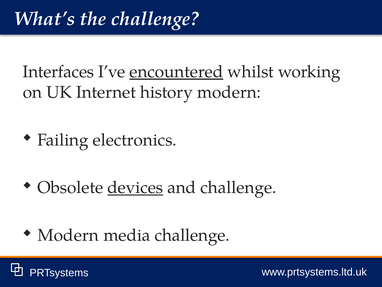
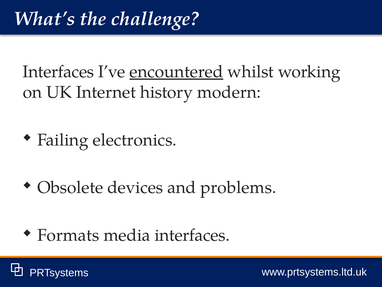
devices underline: present -> none
and challenge: challenge -> problems
Modern at (68, 235): Modern -> Formats
media challenge: challenge -> interfaces
